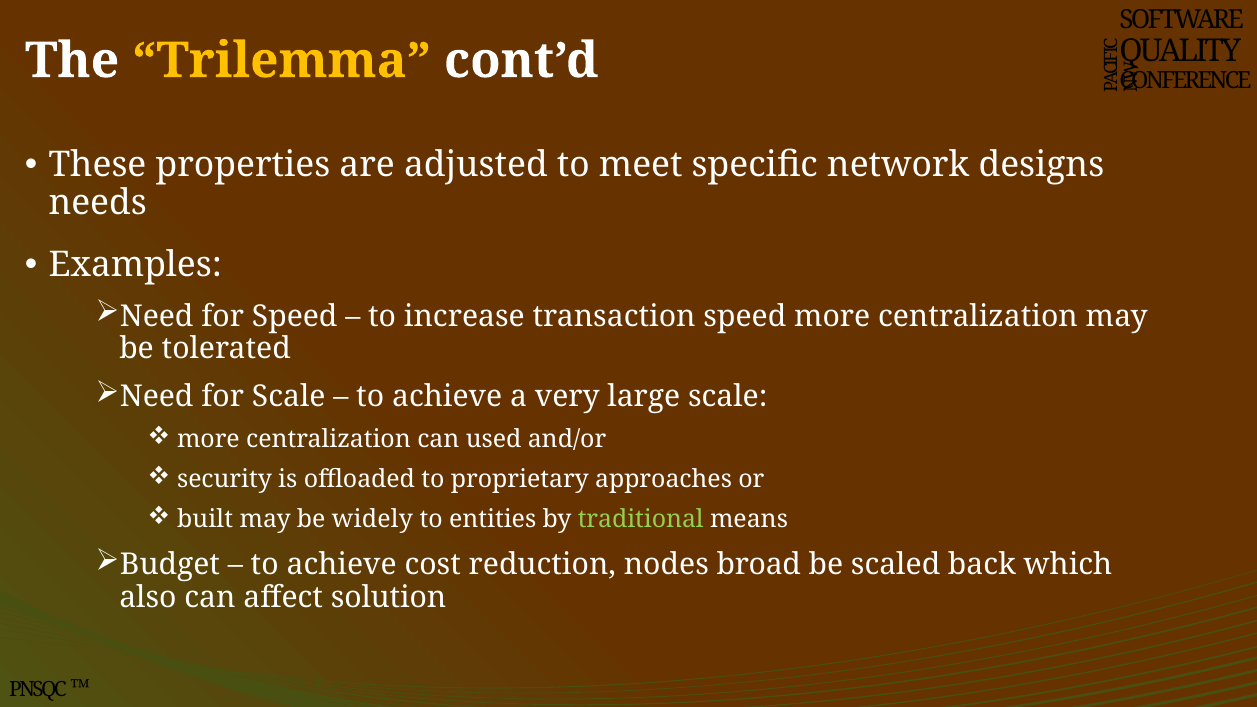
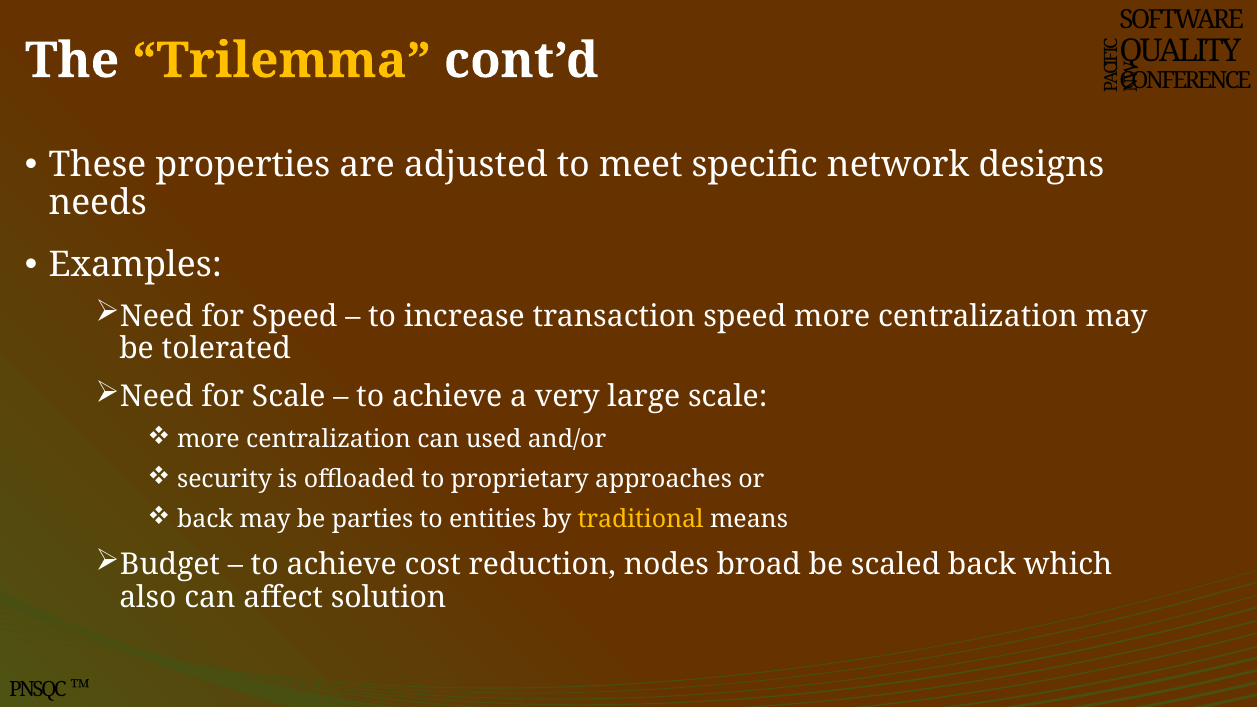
built at (205, 520): built -> back
widely: widely -> parties
traditional colour: light green -> yellow
